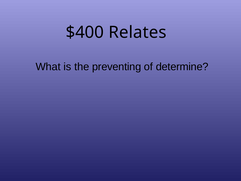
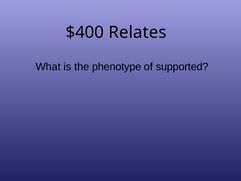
preventing: preventing -> phenotype
determine: determine -> supported
